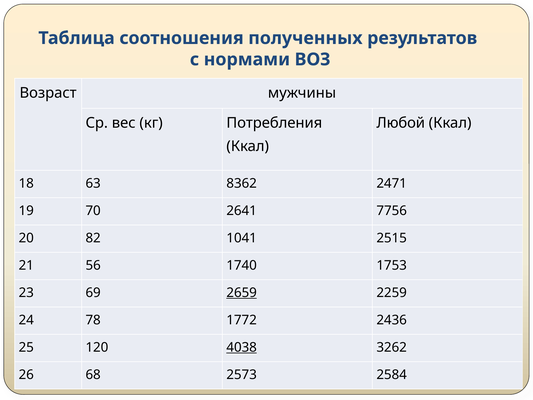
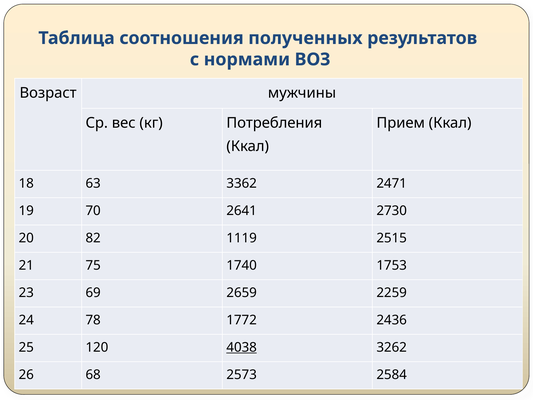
Любой: Любой -> Прием
8362: 8362 -> 3362
7756: 7756 -> 2730
1041: 1041 -> 1119
56: 56 -> 75
2659 underline: present -> none
